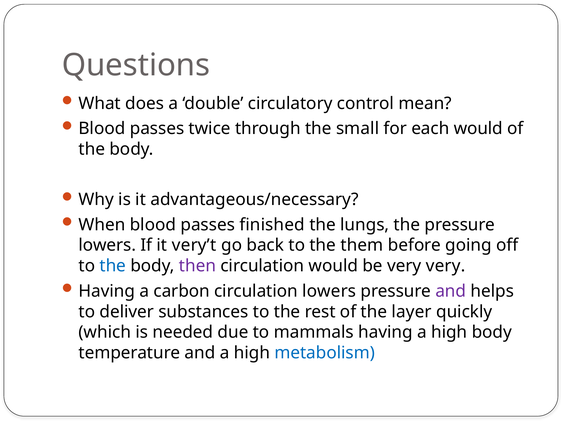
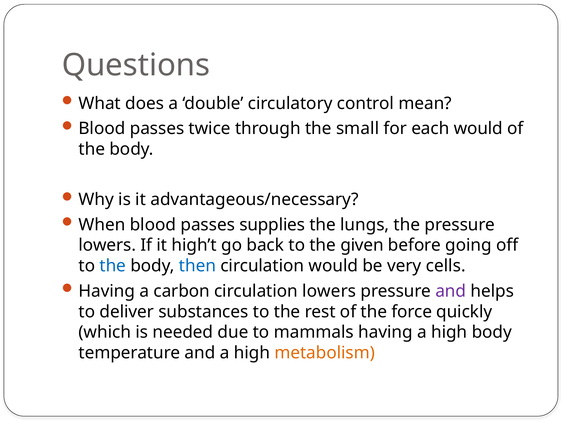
finished: finished -> supplies
very’t: very’t -> high’t
them: them -> given
then colour: purple -> blue
very very: very -> cells
layer: layer -> force
metabolism colour: blue -> orange
